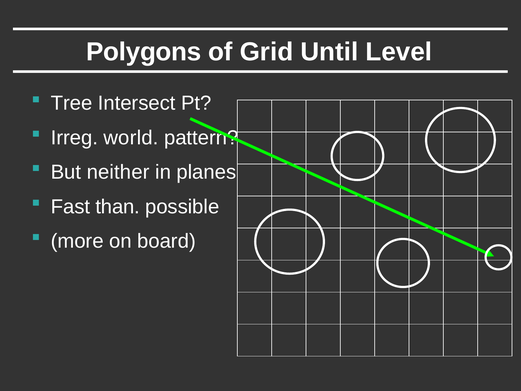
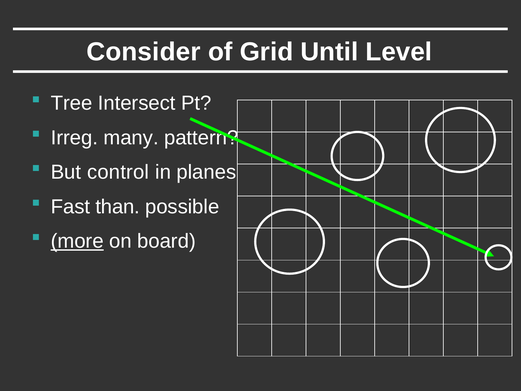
Polygons: Polygons -> Consider
world: world -> many
neither: neither -> control
more underline: none -> present
